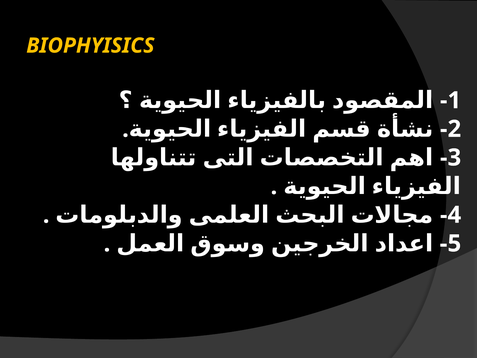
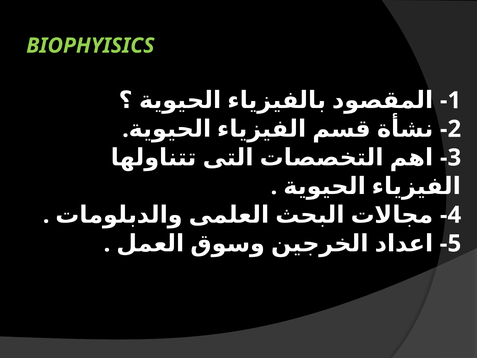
BIOPHYISICS colour: yellow -> light green
